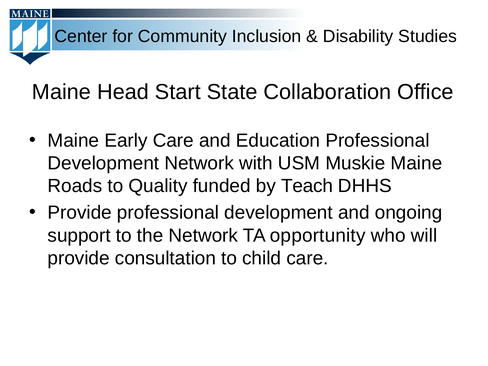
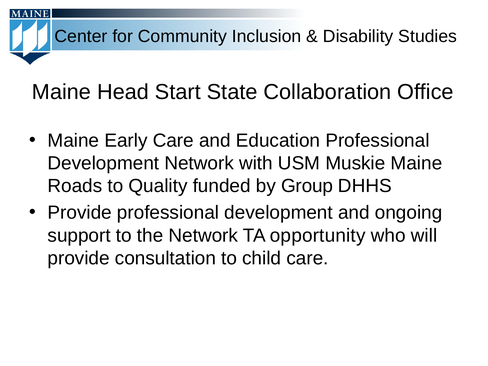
Teach: Teach -> Group
